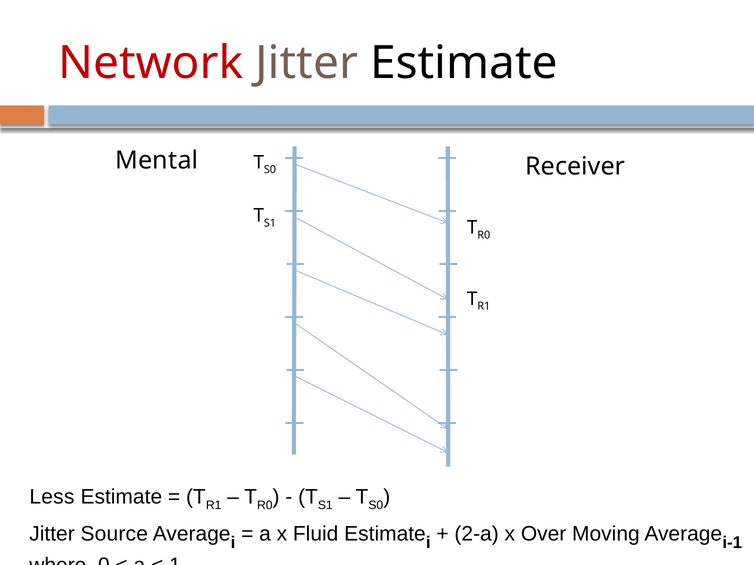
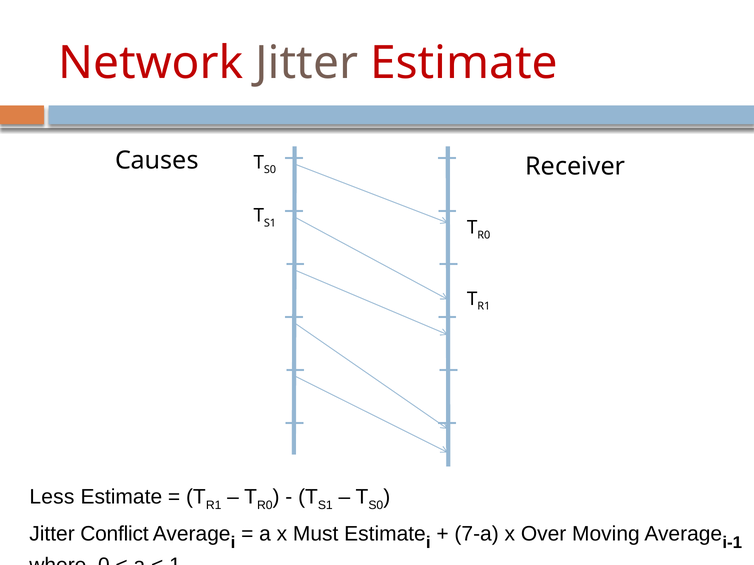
Estimate at (464, 63) colour: black -> red
Mental: Mental -> Causes
Source: Source -> Conflict
Fluid: Fluid -> Must
2-a: 2-a -> 7-a
